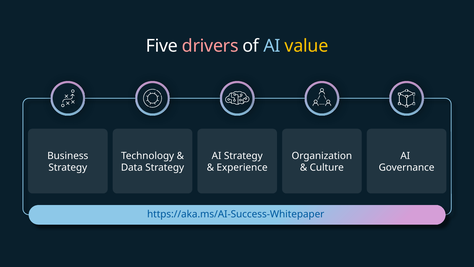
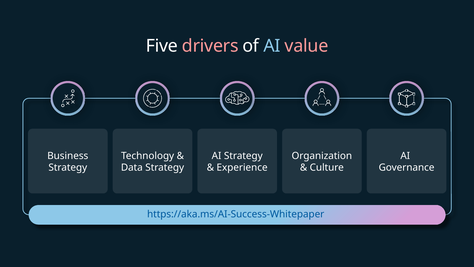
value colour: yellow -> pink
